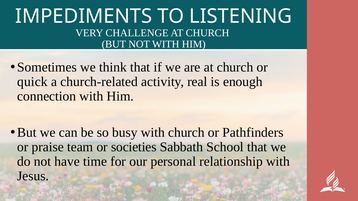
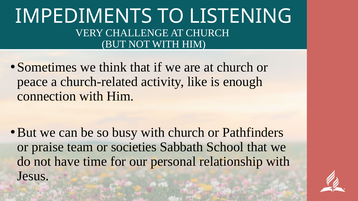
quick: quick -> peace
real: real -> like
